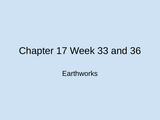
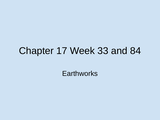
36: 36 -> 84
